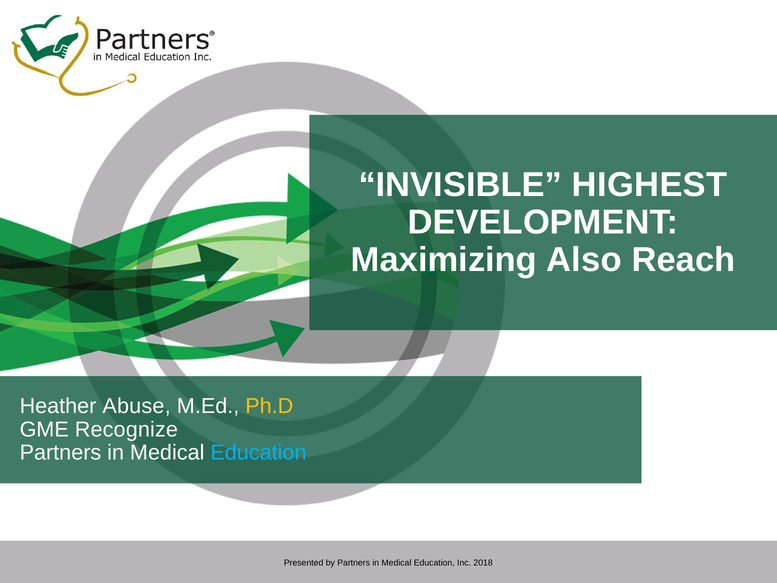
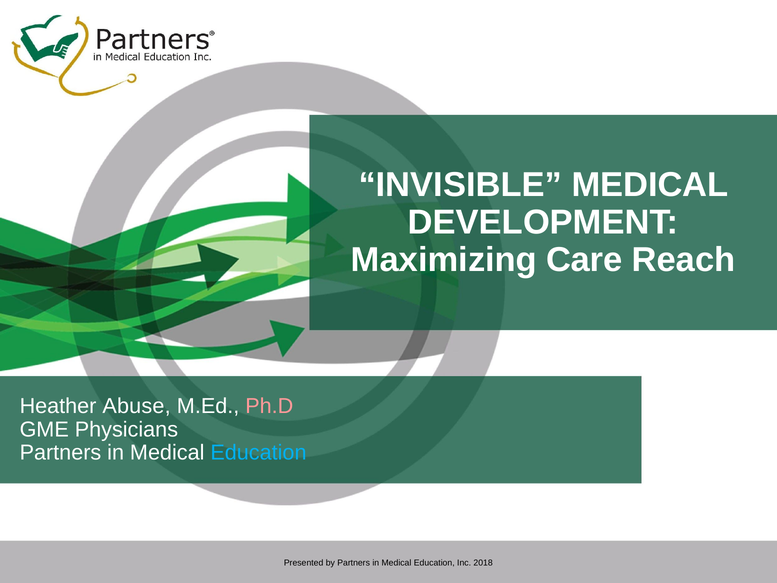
INVISIBLE HIGHEST: HIGHEST -> MEDICAL
Also: Also -> Care
Ph.D colour: yellow -> pink
Recognize: Recognize -> Physicians
